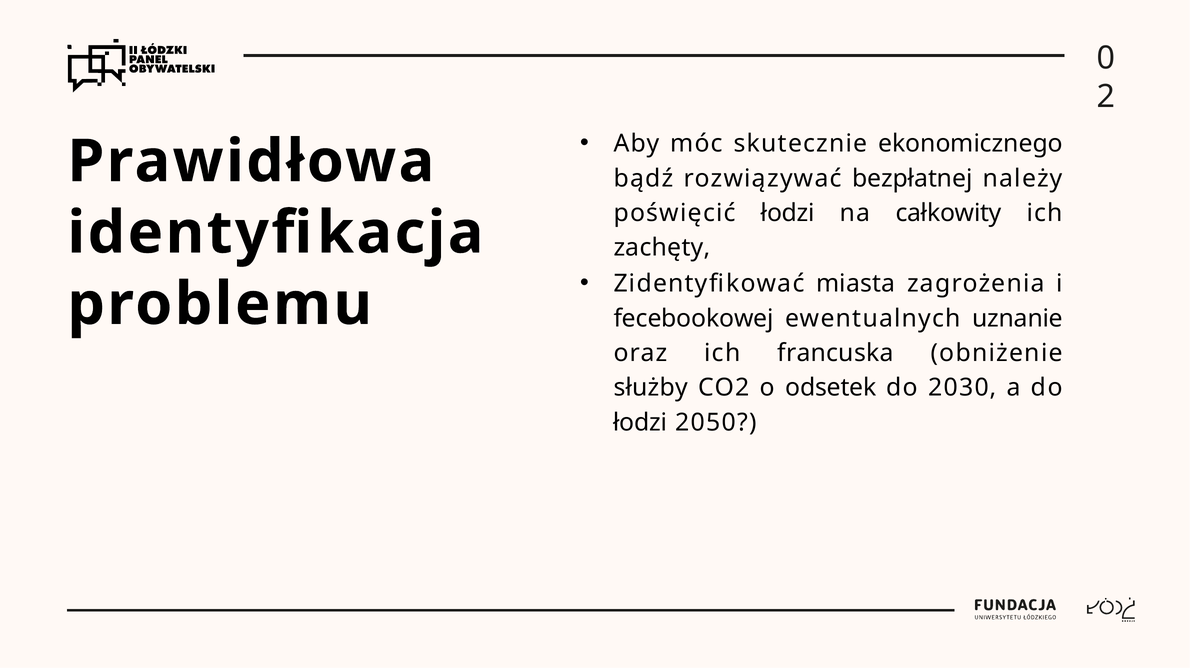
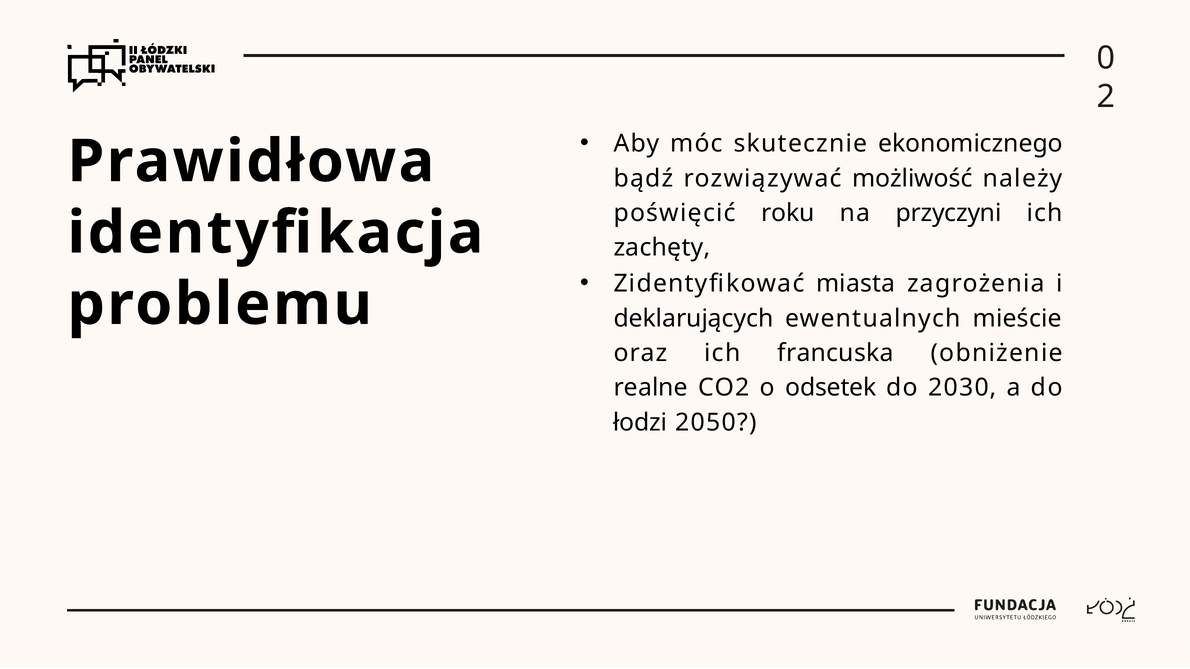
bezpłatnej: bezpłatnej -> możliwość
poświęcić łodzi: łodzi -> roku
całkowity: całkowity -> przyczyni
fecebookowej: fecebookowej -> deklarujących
uznanie: uznanie -> mieście
służby: służby -> realne
